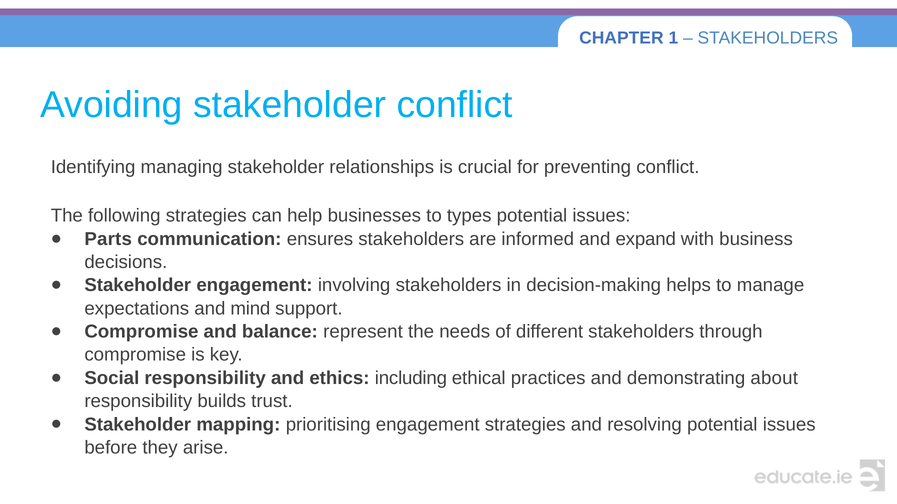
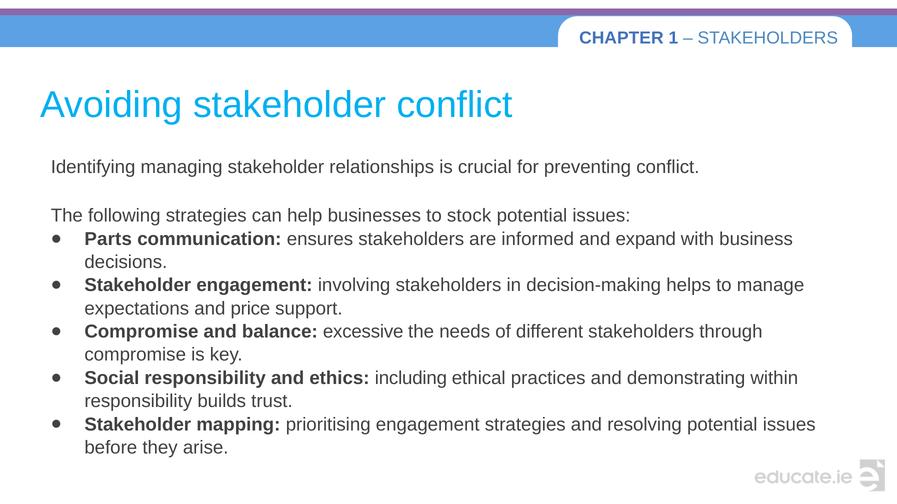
types: types -> stock
mind: mind -> price
represent: represent -> excessive
about: about -> within
